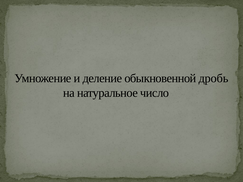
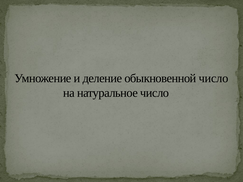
обыкновенной дробь: дробь -> число
